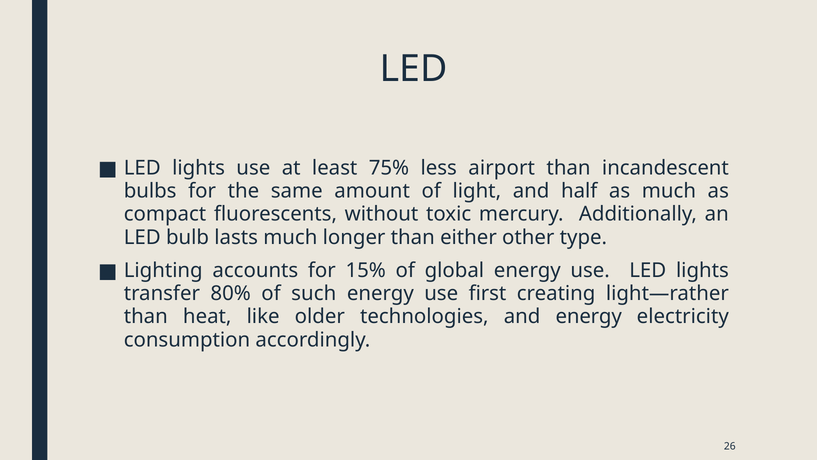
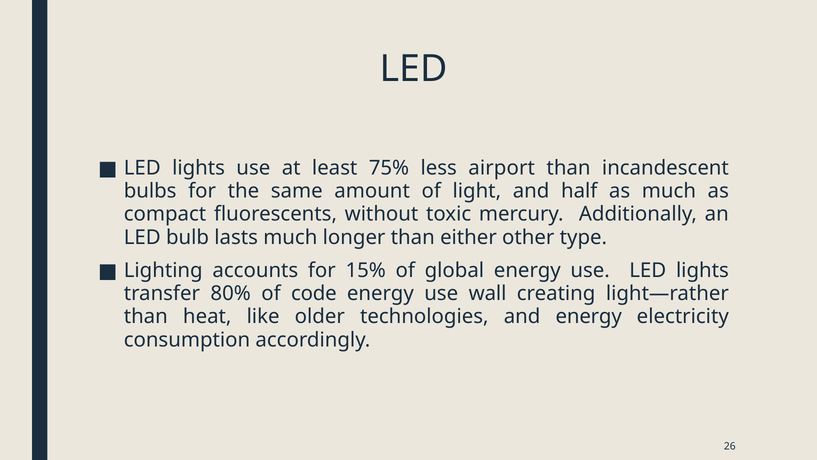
such: such -> code
first: first -> wall
